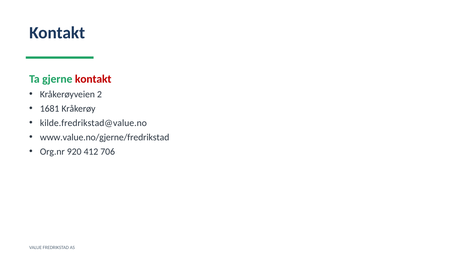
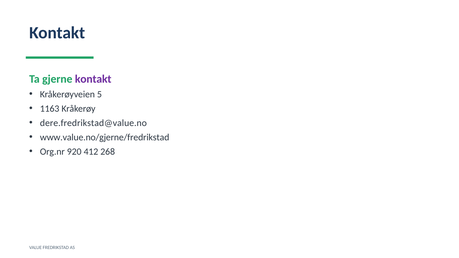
kontakt at (93, 79) colour: red -> purple
2: 2 -> 5
1681: 1681 -> 1163
kilde.fredrikstad@value.no: kilde.fredrikstad@value.no -> dere.fredrikstad@value.no
706: 706 -> 268
